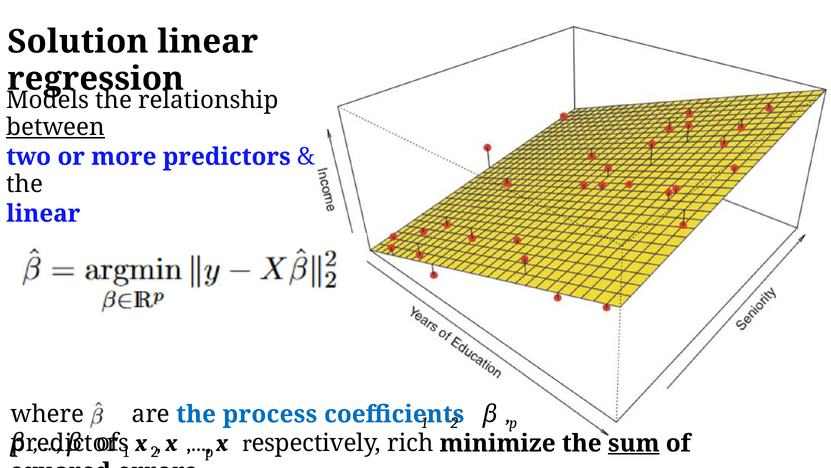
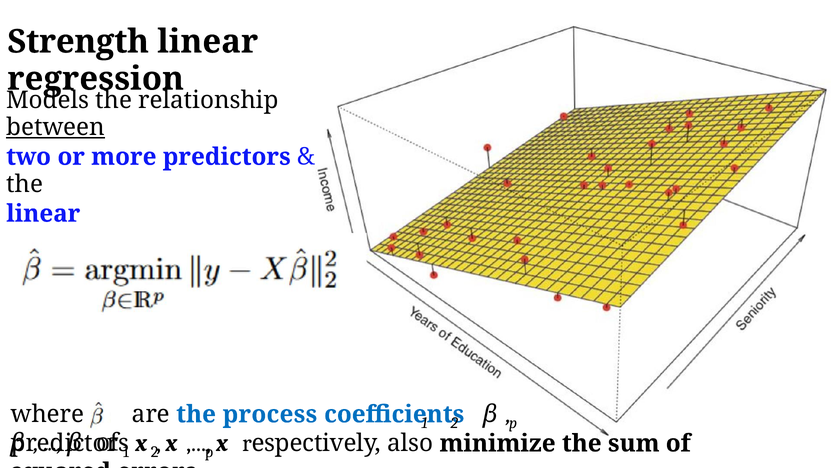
Solution: Solution -> Strength
rich: rich -> also
sum underline: present -> none
